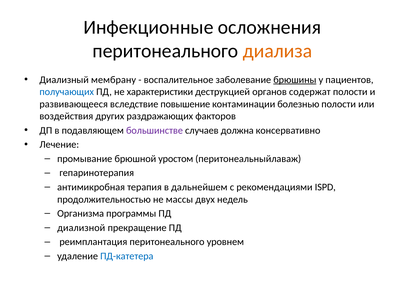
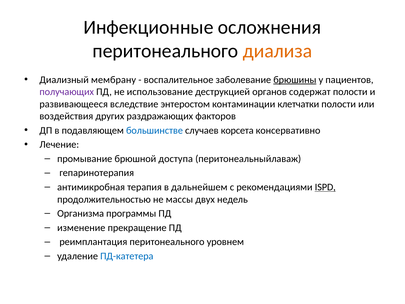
получающих colour: blue -> purple
характеристики: характеристики -> использование
повышение: повышение -> энтеростом
болезнью: болезнью -> клетчатки
большинстве colour: purple -> blue
должна: должна -> корсета
уростом: уростом -> доступа
ISPD underline: none -> present
диализной: диализной -> изменение
